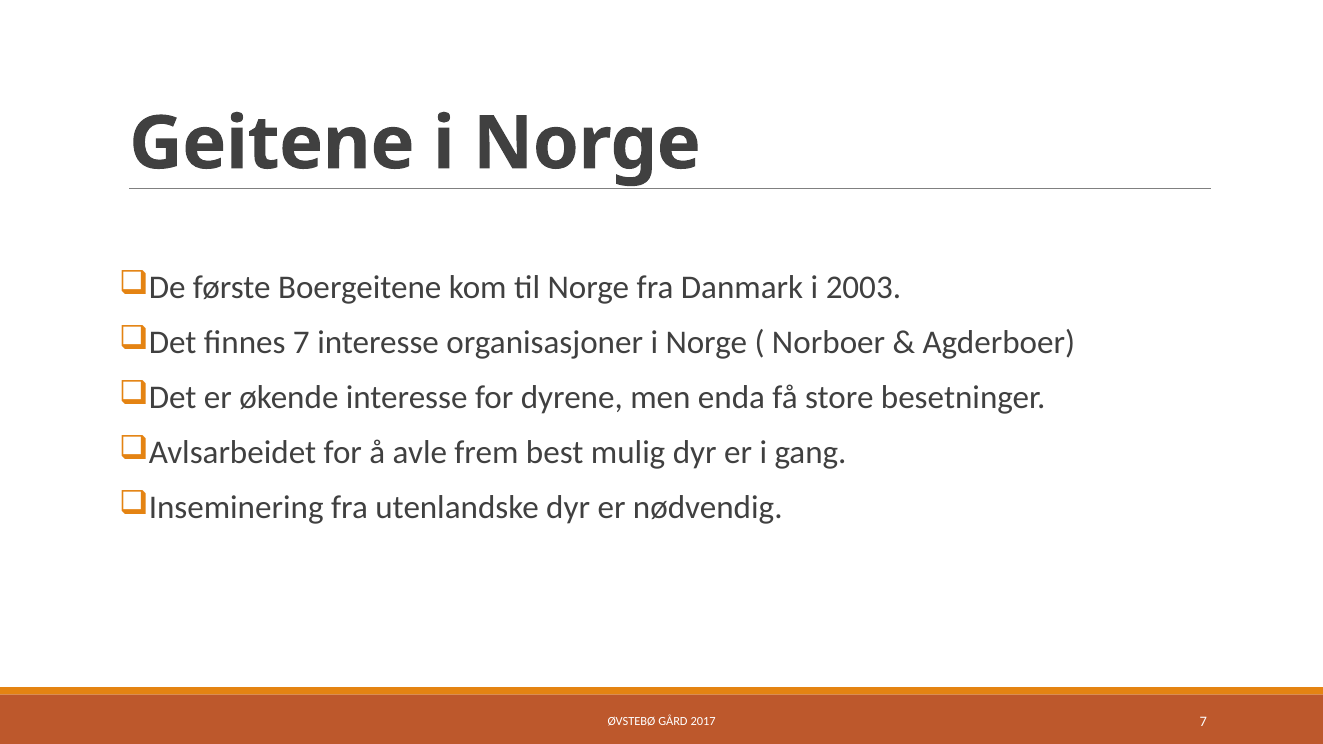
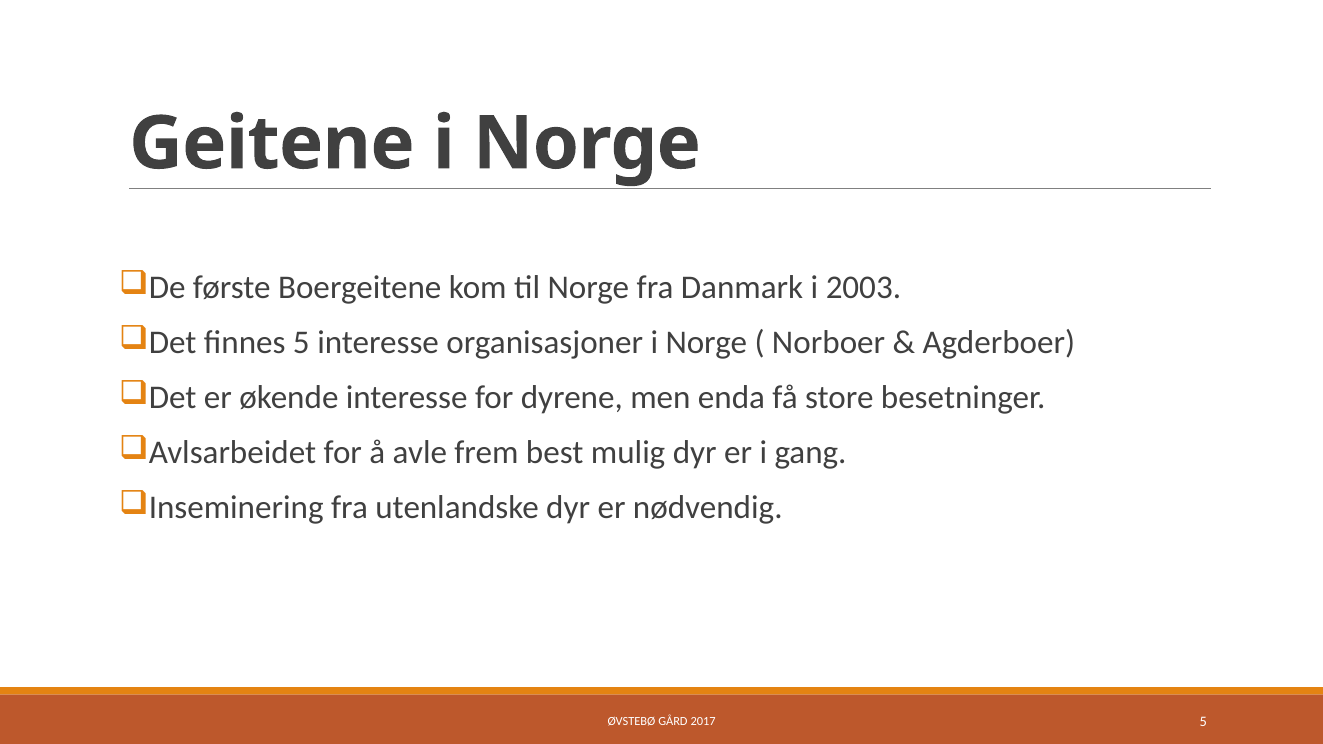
finnes 7: 7 -> 5
2017 7: 7 -> 5
